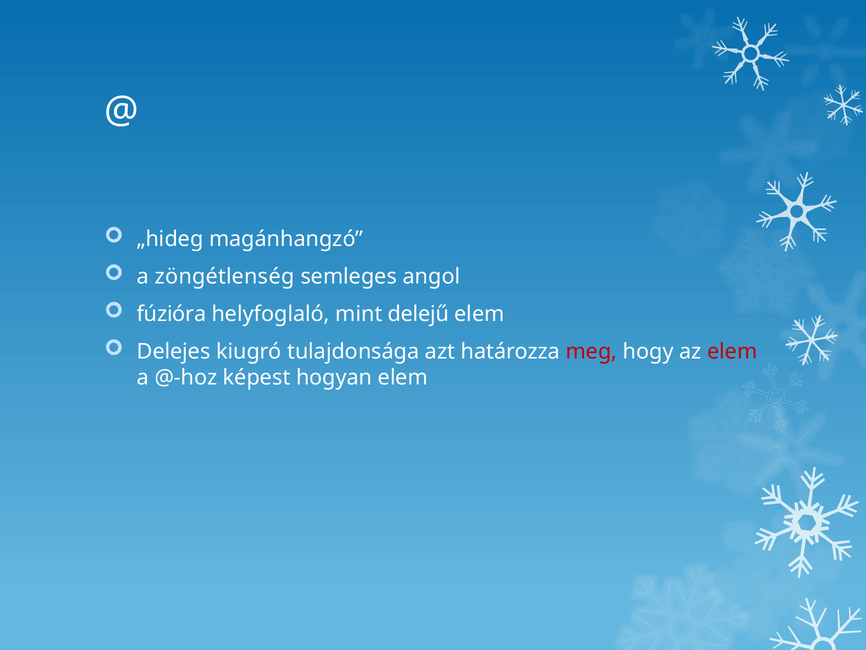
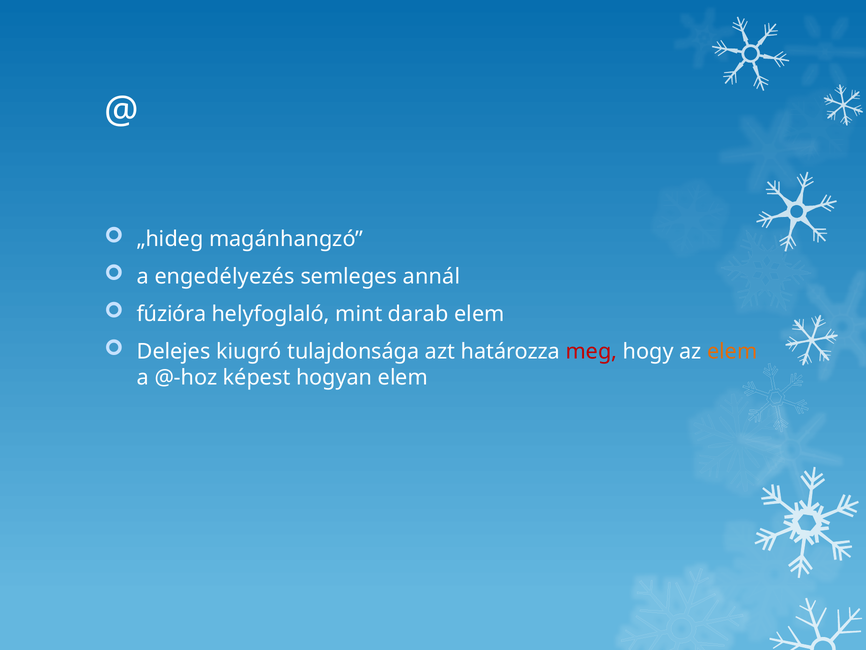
zöngétlenség: zöngétlenség -> engedélyezés
angol: angol -> annál
delejű: delejű -> darab
elem at (732, 351) colour: red -> orange
